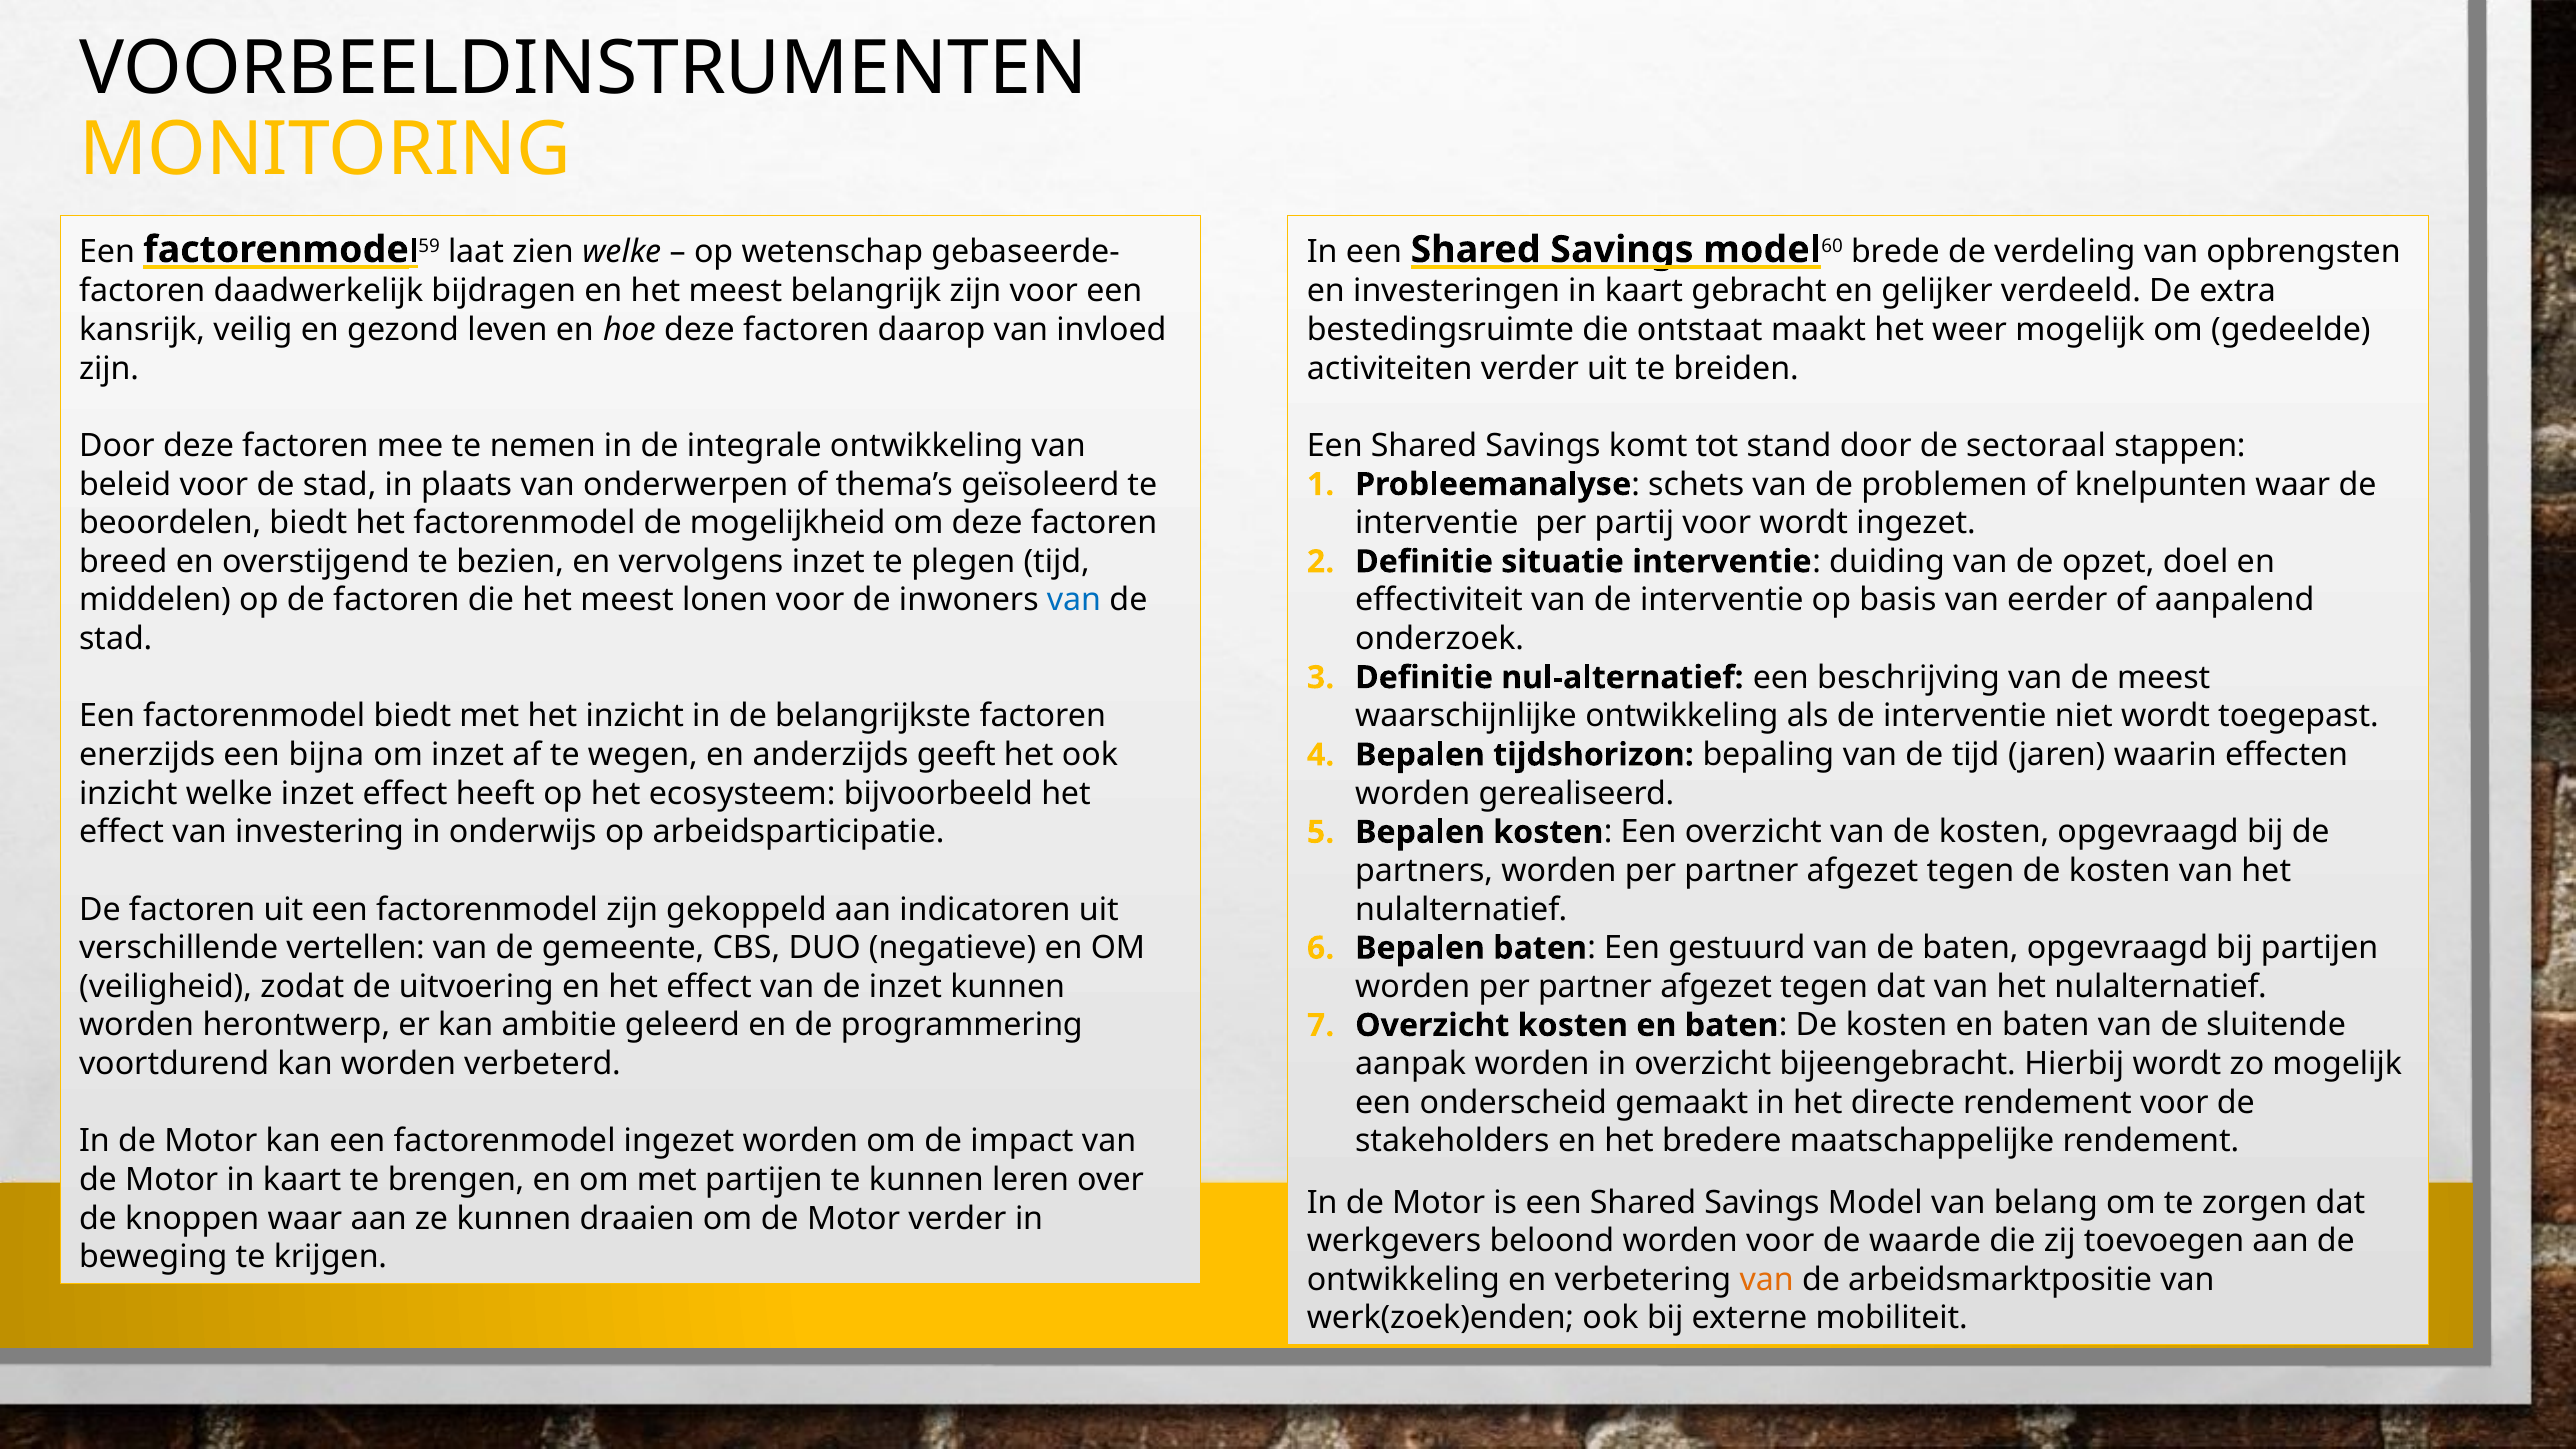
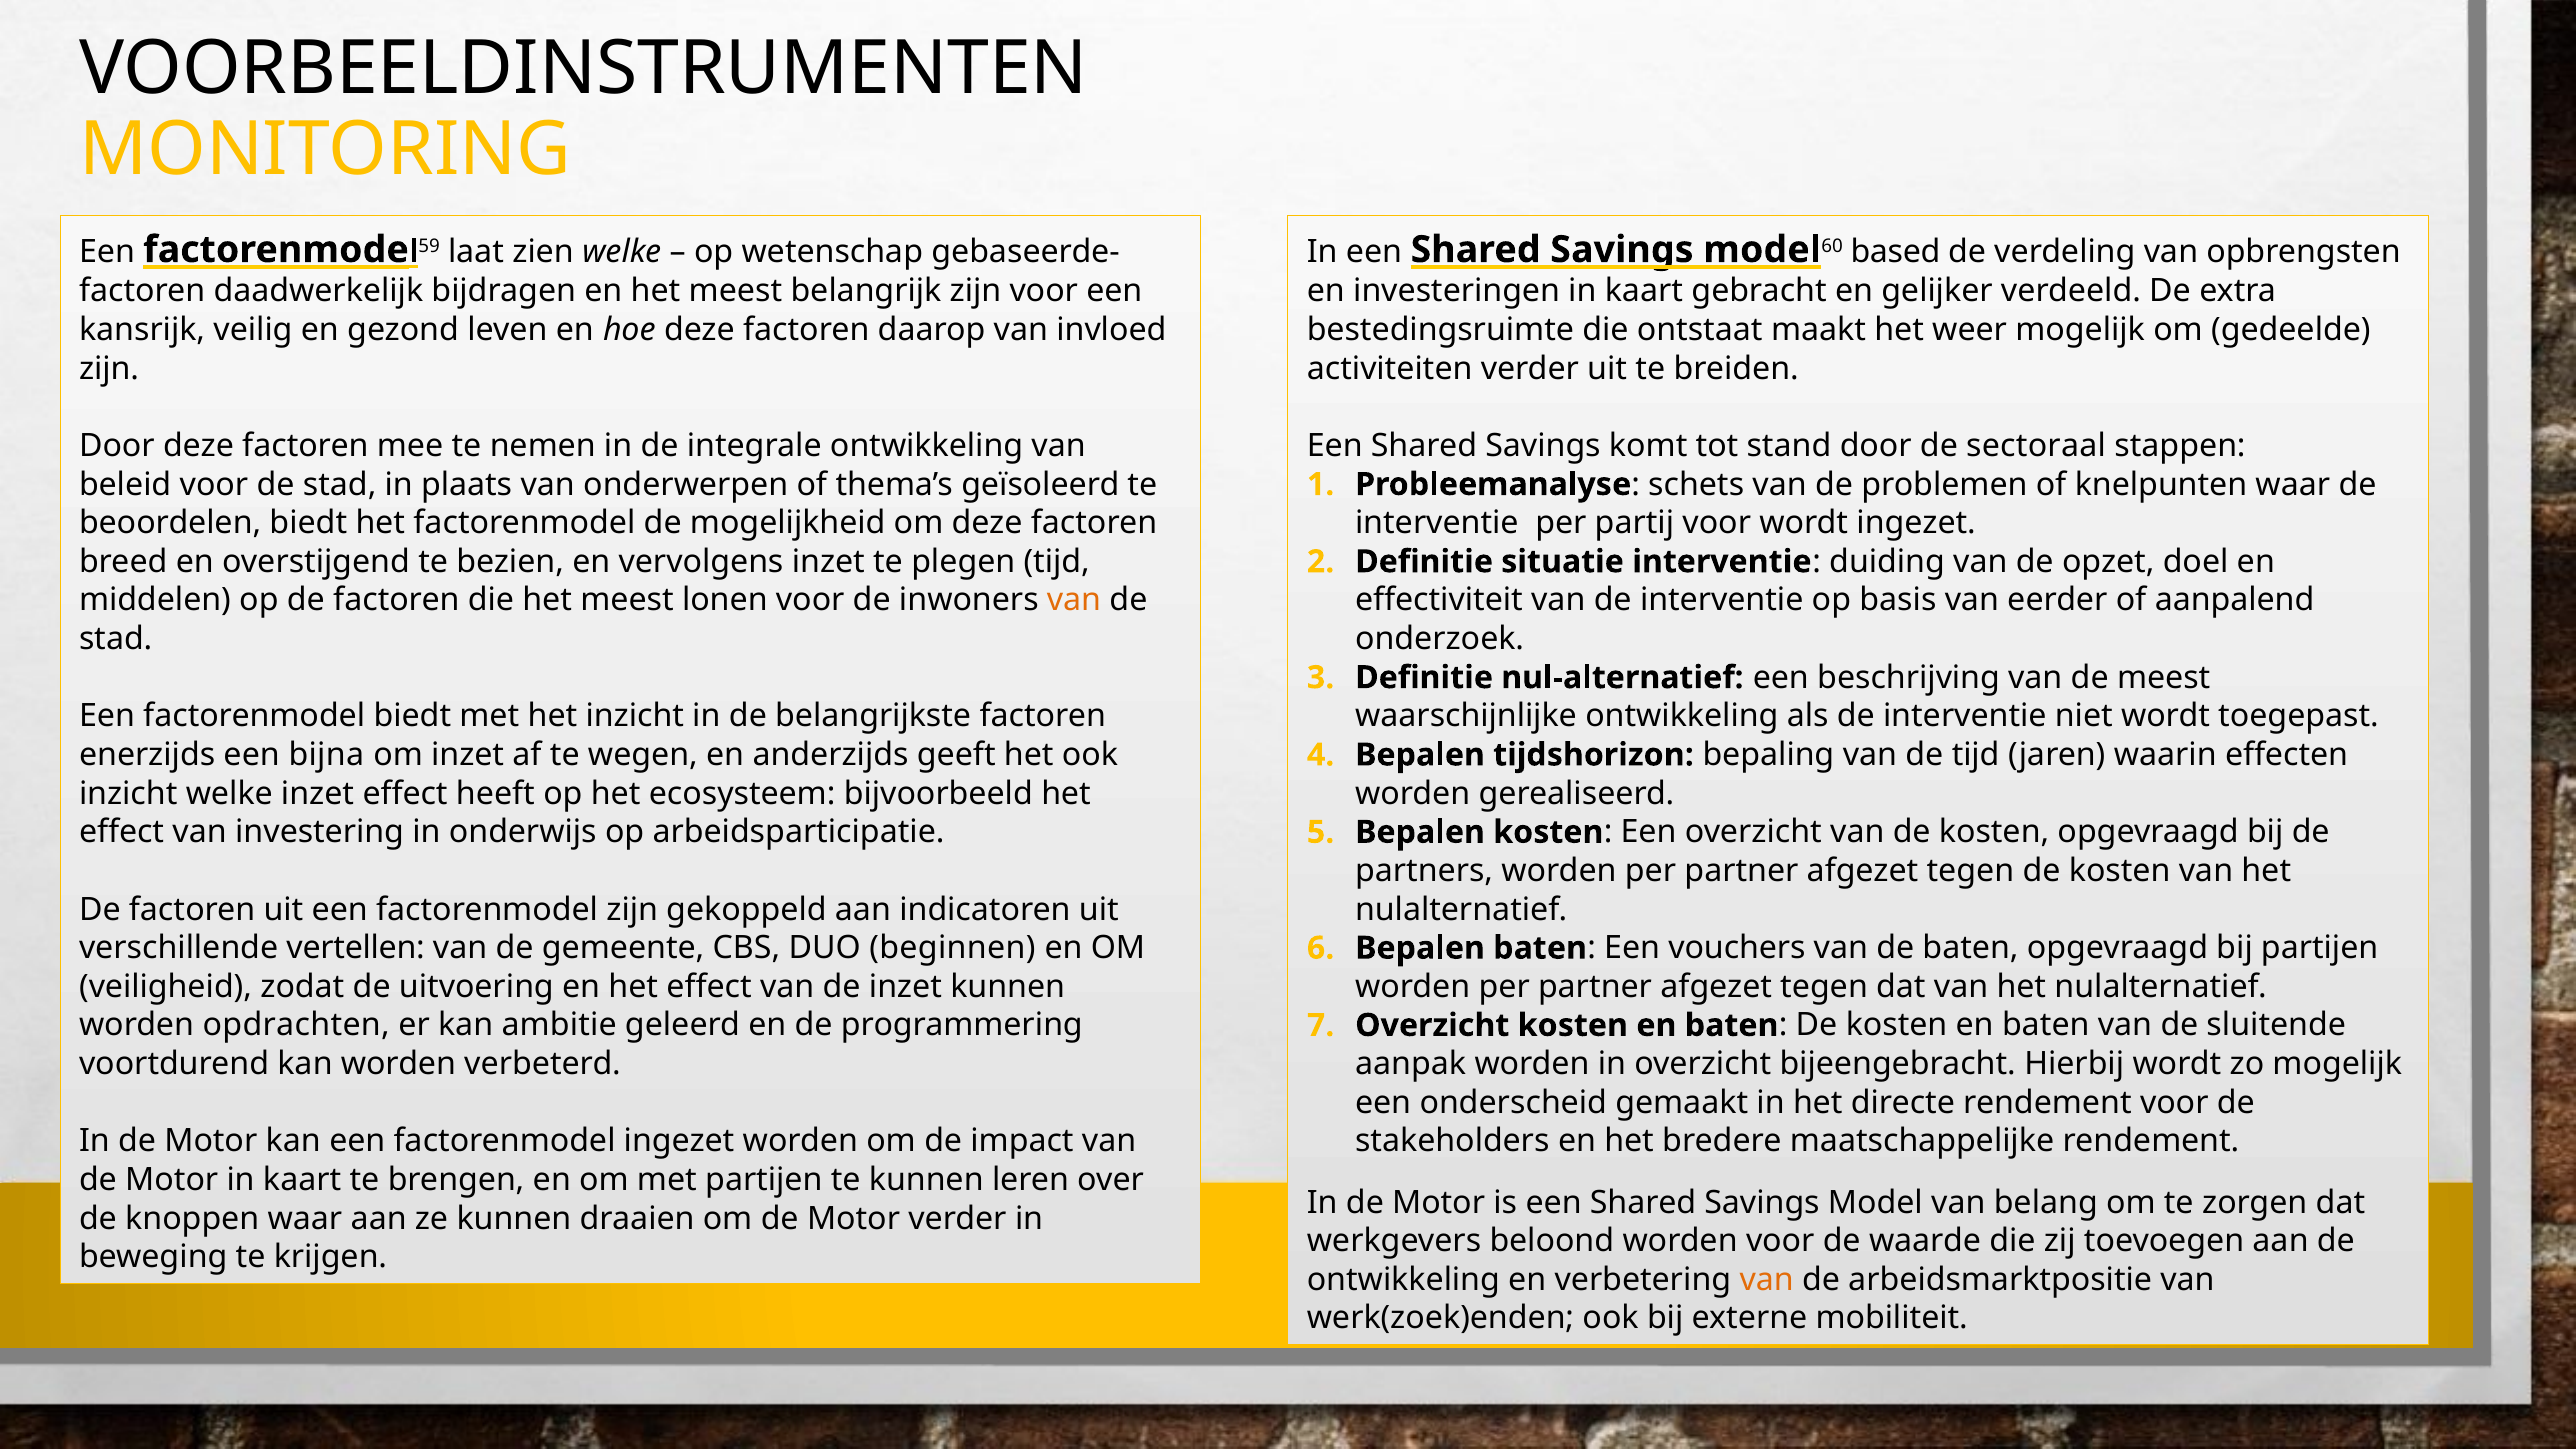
brede: brede -> based
van at (1074, 600) colour: blue -> orange
negatieve: negatieve -> beginnen
gestuurd: gestuurd -> vouchers
herontwerp: herontwerp -> opdrachten
